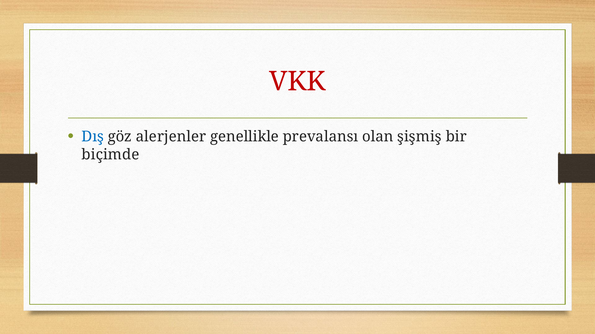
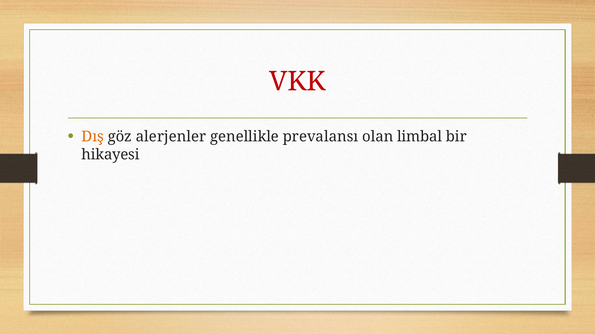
Dış colour: blue -> orange
şişmiş: şişmiş -> limbal
biçimde: biçimde -> hikayesi
